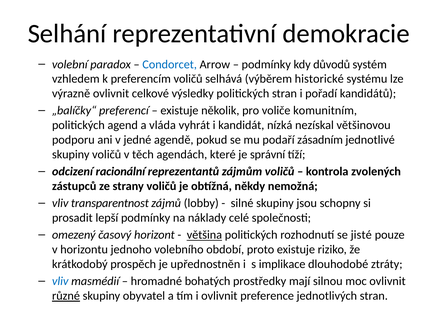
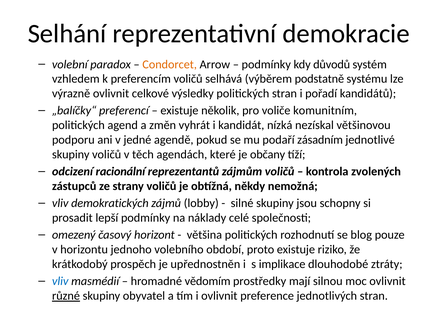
Condorcet colour: blue -> orange
historické: historické -> podstatně
vláda: vláda -> změn
správní: správní -> občany
transparentnost: transparentnost -> demokratických
většina underline: present -> none
jisté: jisté -> blog
bohatých: bohatých -> vědomím
